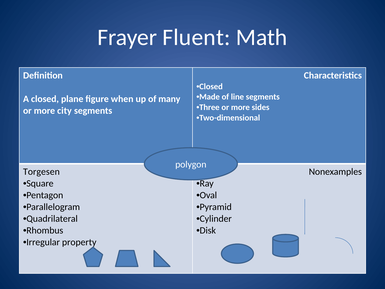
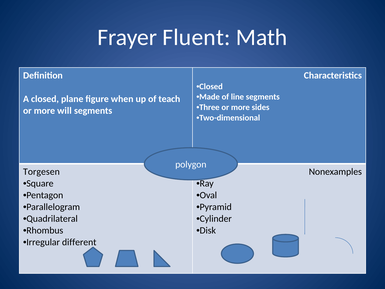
many: many -> teach
city: city -> will
property: property -> different
